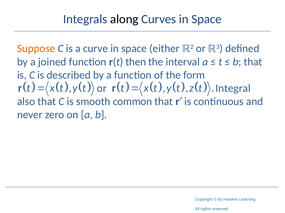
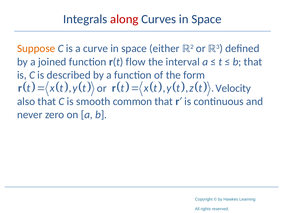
along colour: black -> red
then: then -> flow
Integral: Integral -> Velocity
